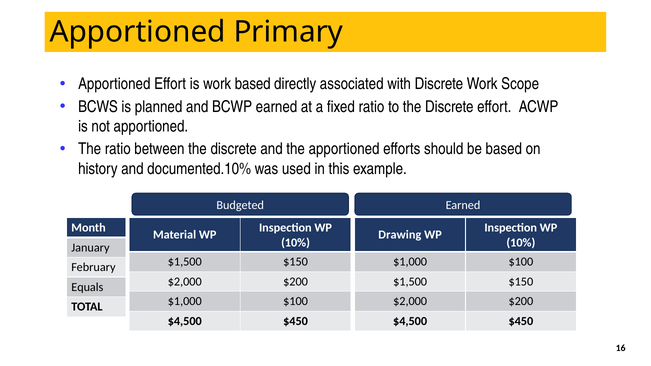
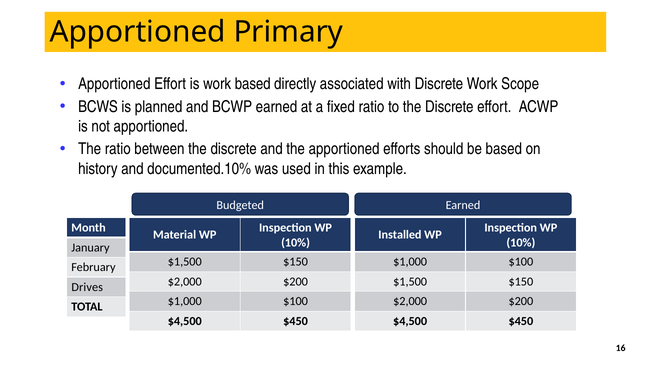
Drawing: Drawing -> Installed
Equals: Equals -> Drives
